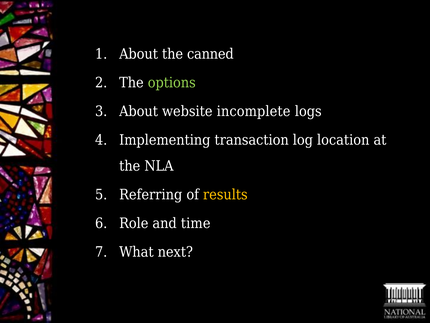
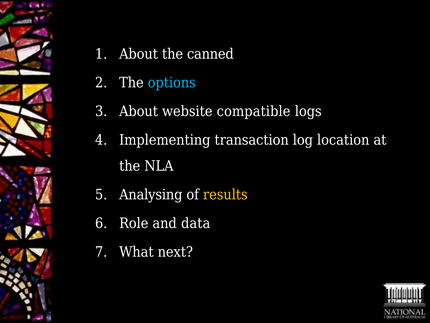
options colour: light green -> light blue
incomplete: incomplete -> compatible
Referring: Referring -> Analysing
time: time -> data
